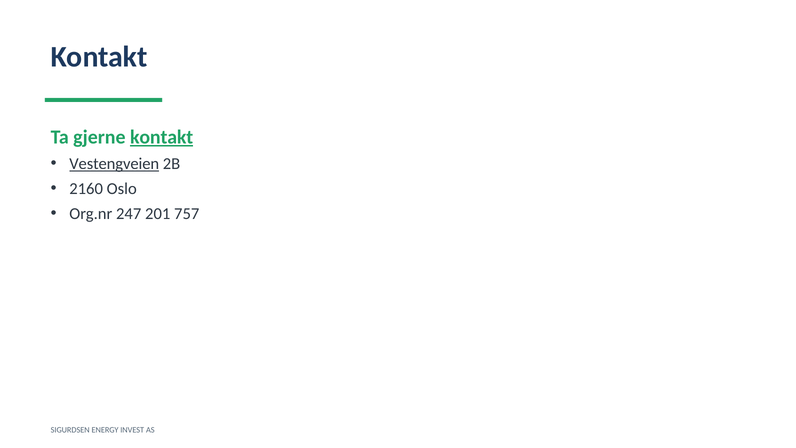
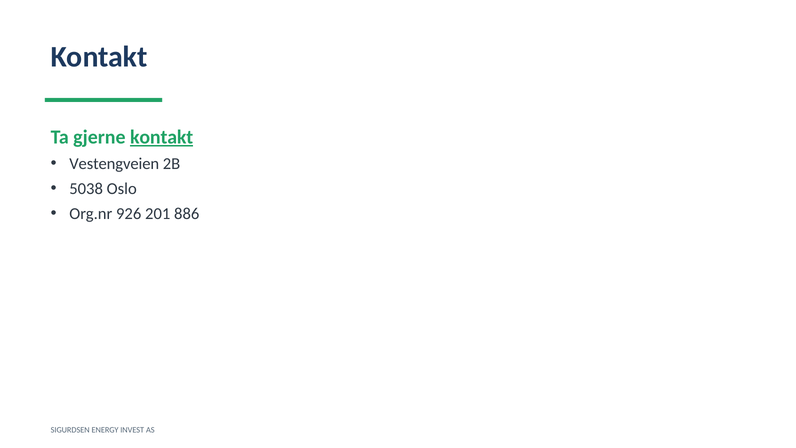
Vestengveien underline: present -> none
2160: 2160 -> 5038
247: 247 -> 926
757: 757 -> 886
